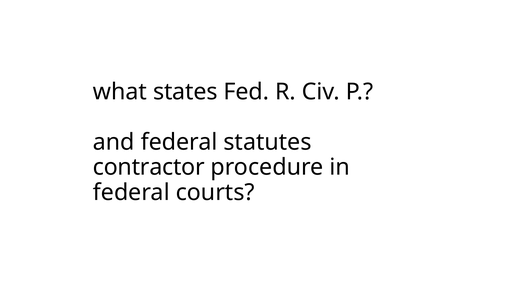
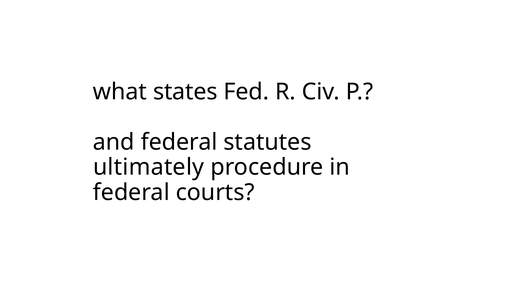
contractor: contractor -> ultimately
